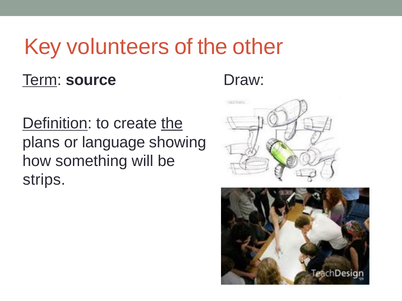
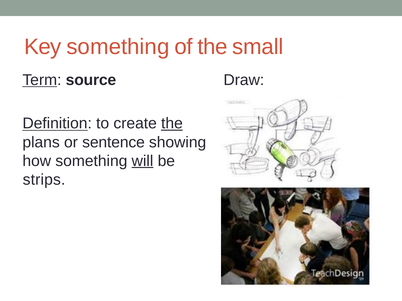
Key volunteers: volunteers -> something
other: other -> small
language: language -> sentence
will underline: none -> present
